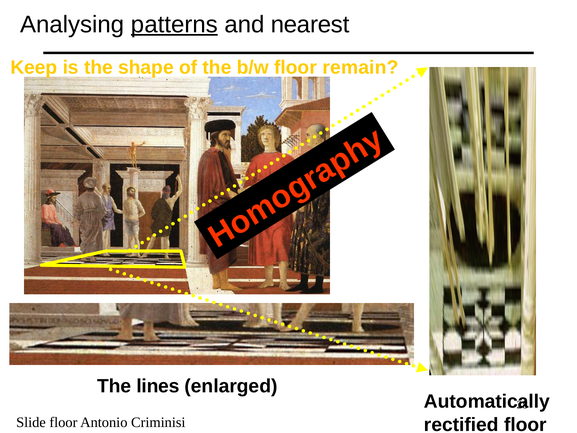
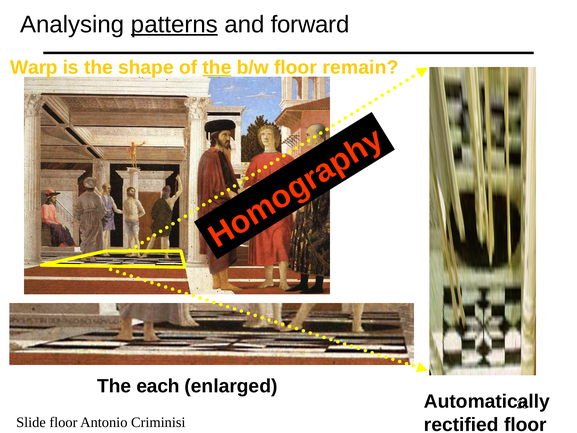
nearest: nearest -> forward
Keep: Keep -> Warp
the at (217, 67) underline: none -> present
lines: lines -> each
